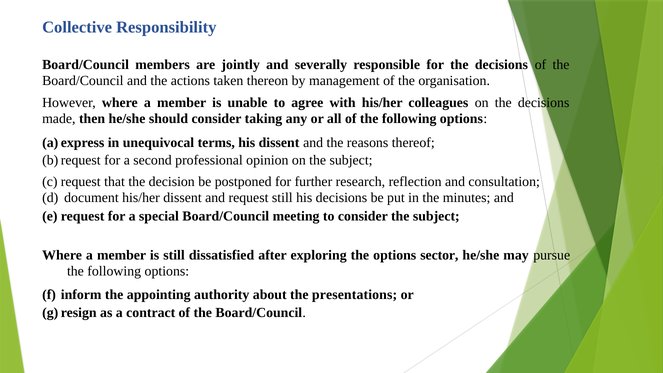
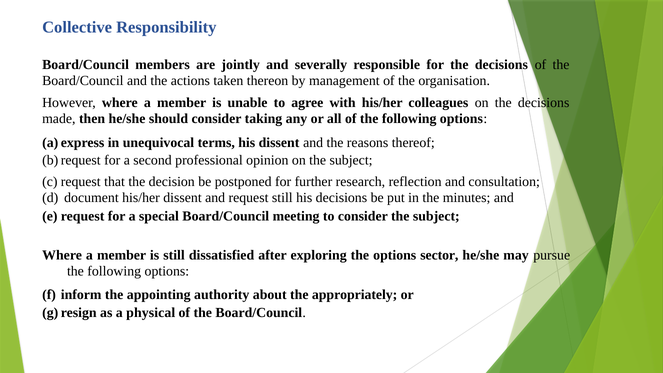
presentations: presentations -> appropriately
contract: contract -> physical
